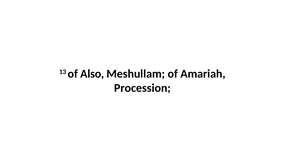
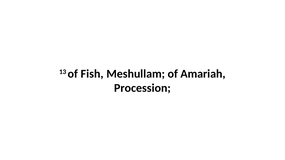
Also: Also -> Fish
